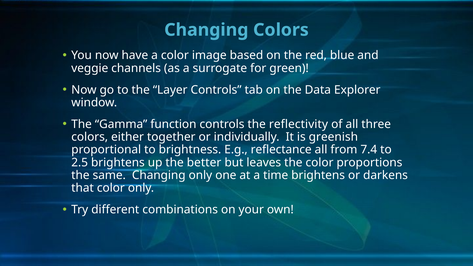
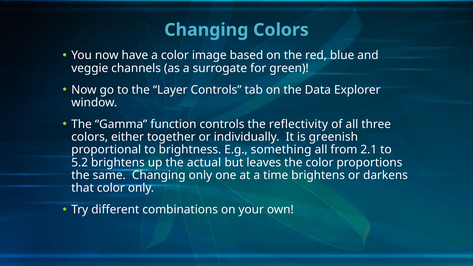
reflectance: reflectance -> something
7.4: 7.4 -> 2.1
2.5: 2.5 -> 5.2
better: better -> actual
